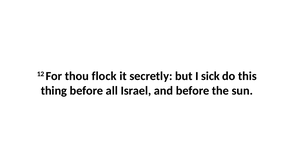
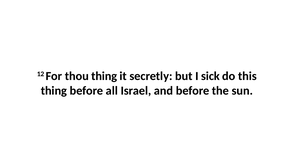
thou flock: flock -> thing
